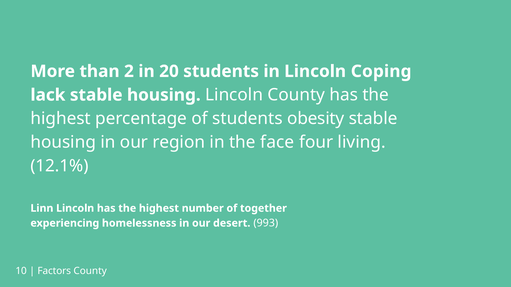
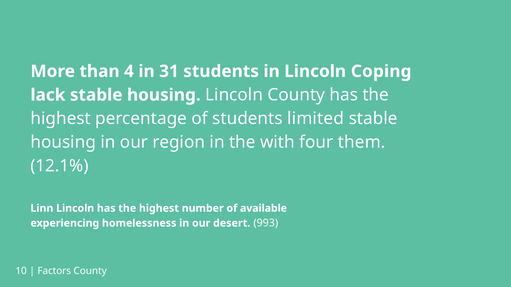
2: 2 -> 4
20: 20 -> 31
obesity: obesity -> limited
face: face -> with
living: living -> them
together: together -> available
